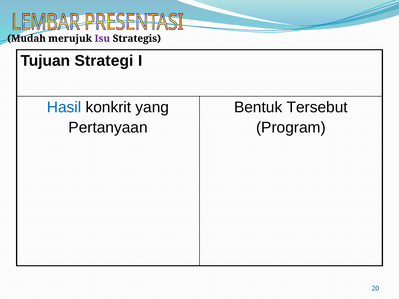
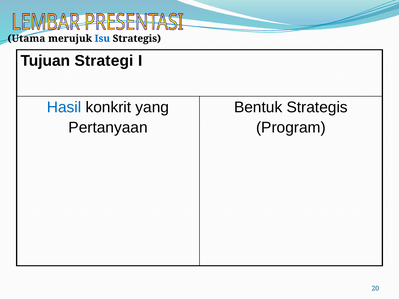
Mudah: Mudah -> Utama
Isu colour: purple -> blue
Bentuk Tersebut: Tersebut -> Strategis
